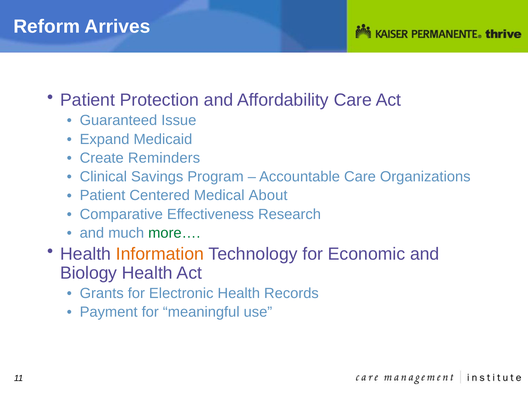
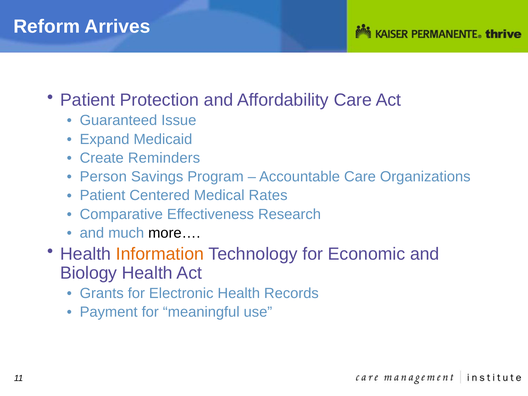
Clinical: Clinical -> Person
About: About -> Rates
more… colour: green -> black
